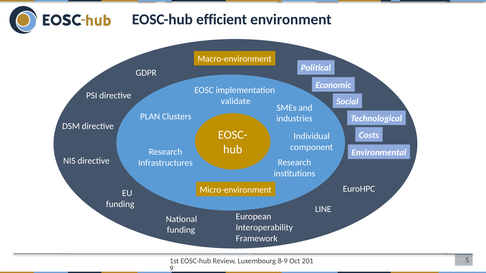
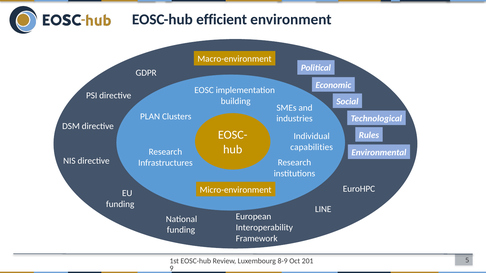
validate: validate -> building
Costs: Costs -> Rules
component: component -> capabilities
